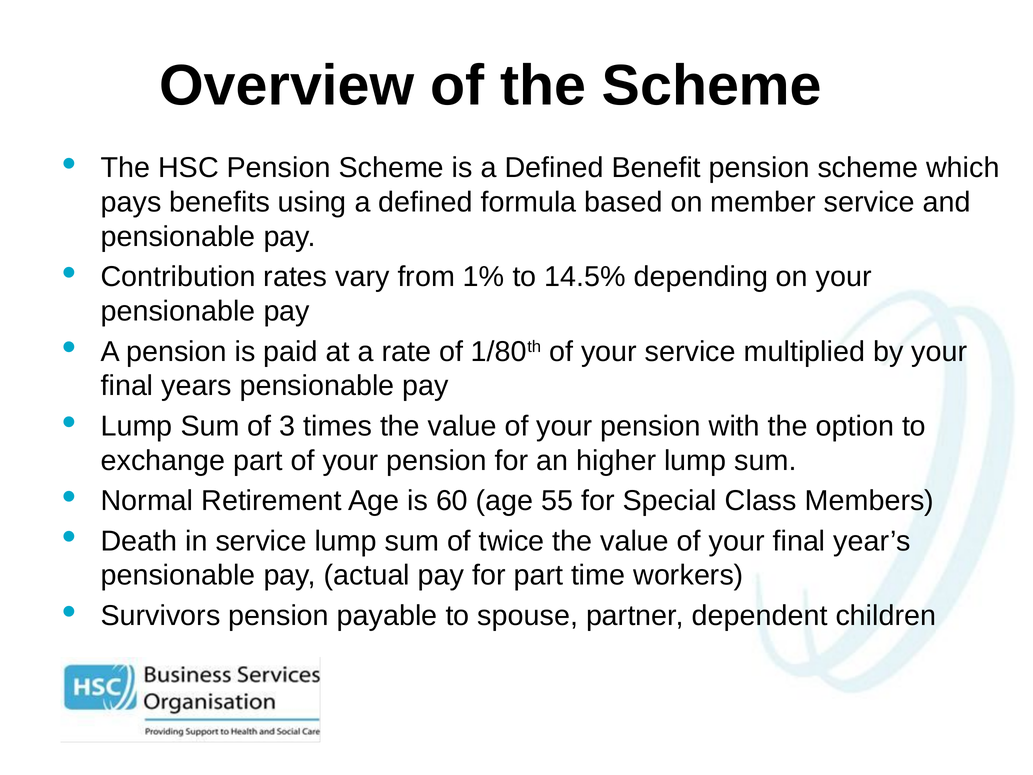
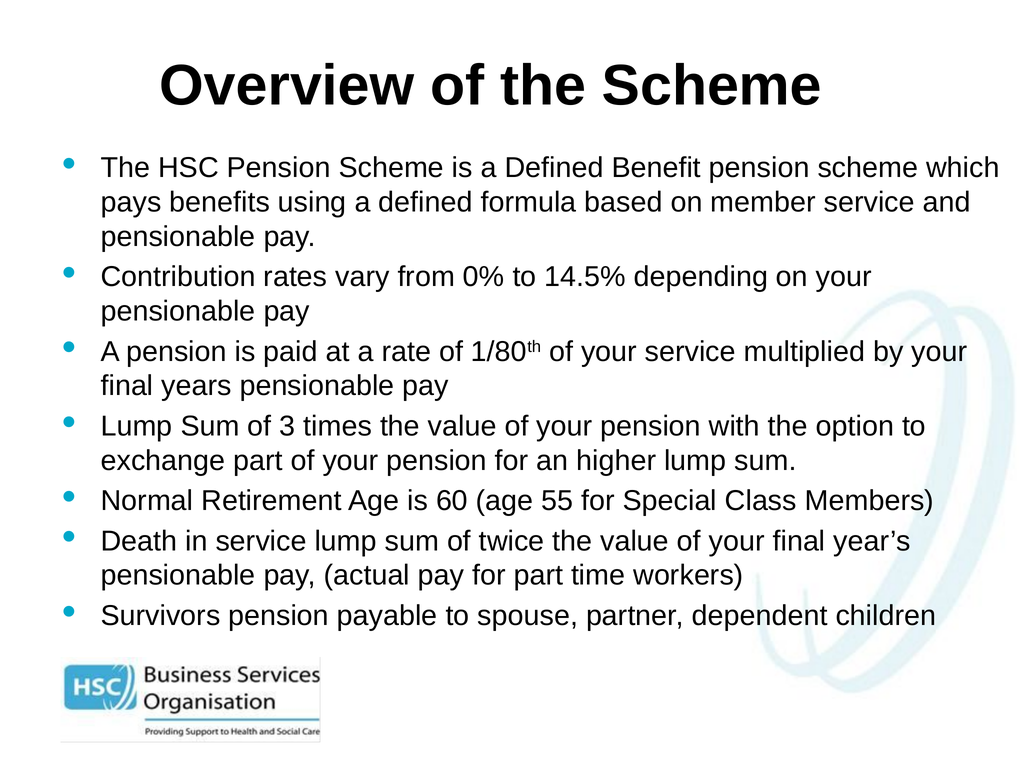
1%: 1% -> 0%
